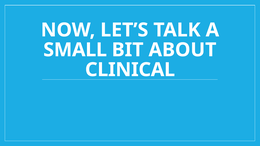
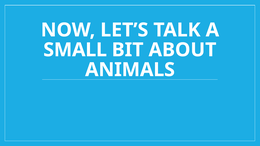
CLINICAL: CLINICAL -> ANIMALS
